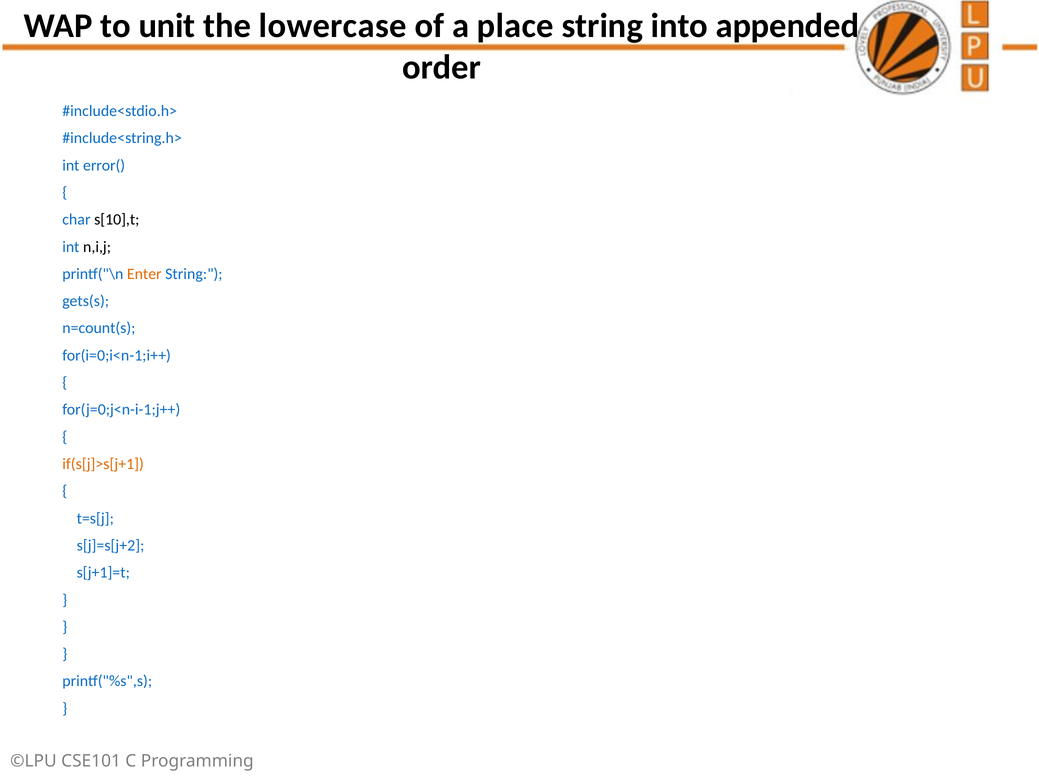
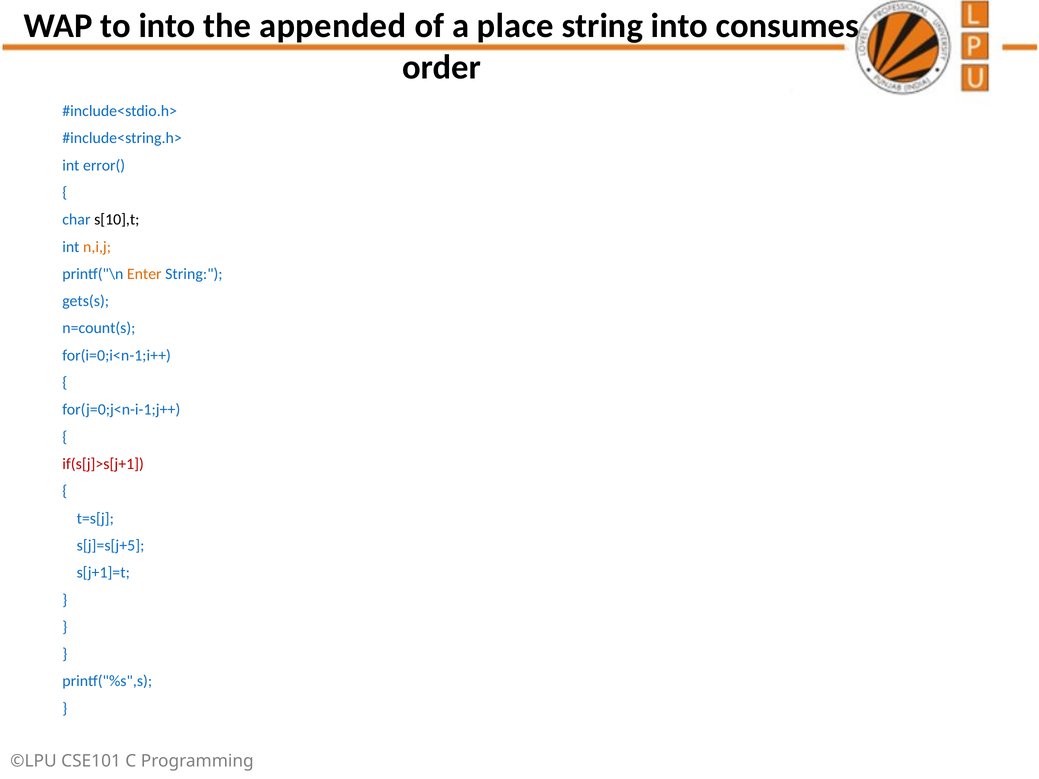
to unit: unit -> into
lowercase: lowercase -> appended
appended: appended -> consumes
n,i,j colour: black -> orange
if(s[j]>s[j+1 colour: orange -> red
s[j]=s[j+2: s[j]=s[j+2 -> s[j]=s[j+5
